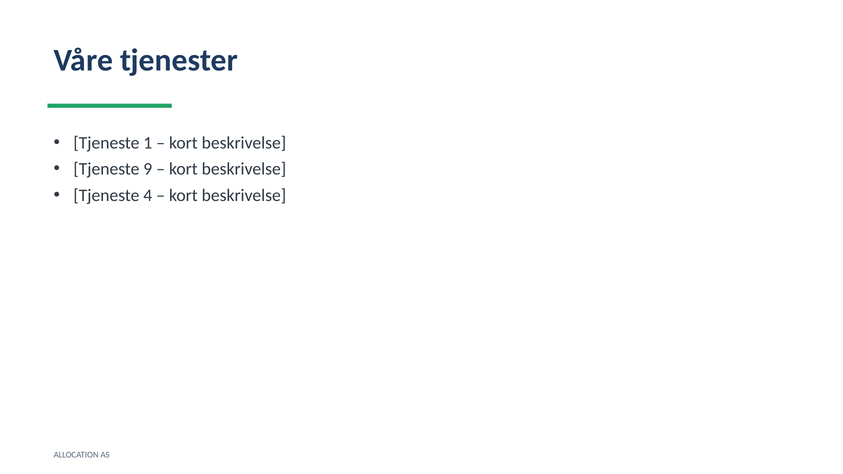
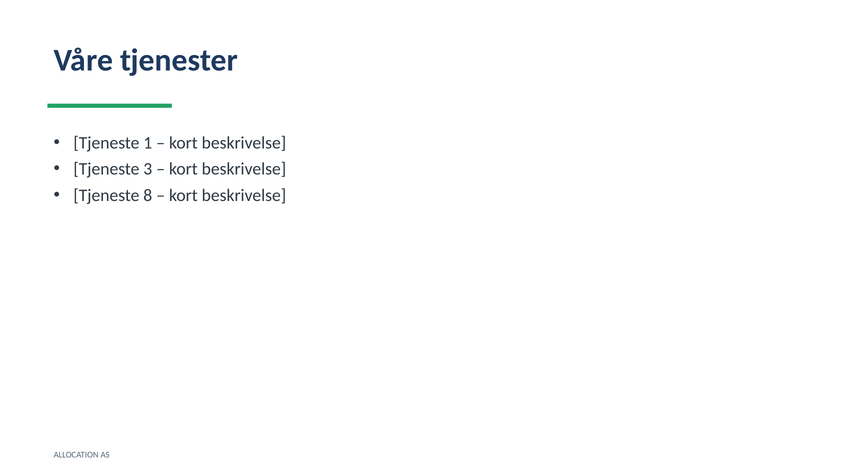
9: 9 -> 3
4: 4 -> 8
